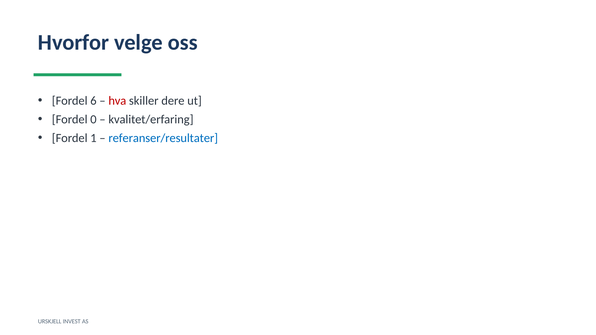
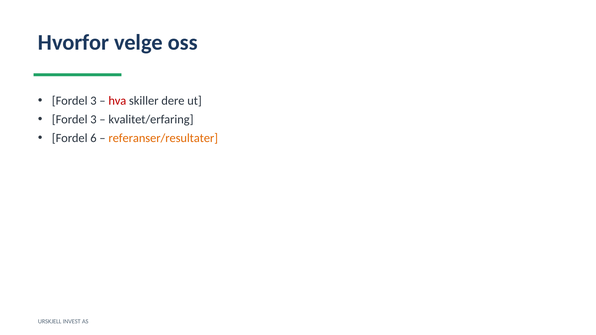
6 at (93, 101): 6 -> 3
0 at (93, 120): 0 -> 3
1: 1 -> 6
referanser/resultater colour: blue -> orange
